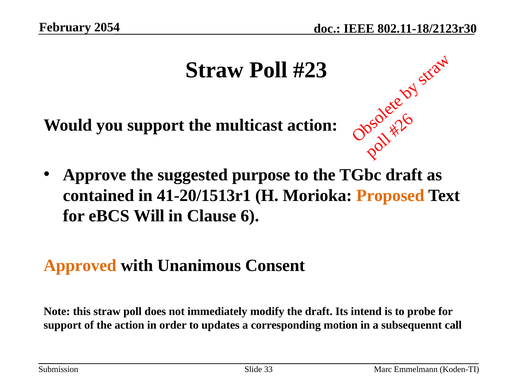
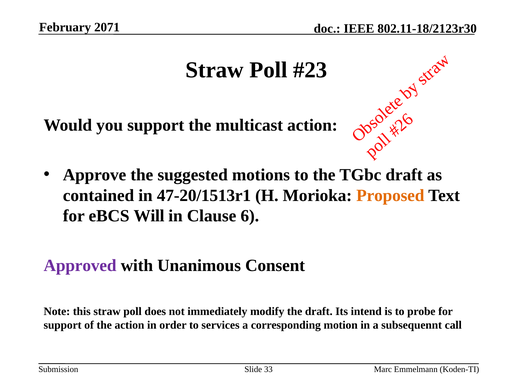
2054: 2054 -> 2071
purpose: purpose -> motions
41-20/1513r1: 41-20/1513r1 -> 47-20/1513r1
Approved colour: orange -> purple
updates: updates -> services
